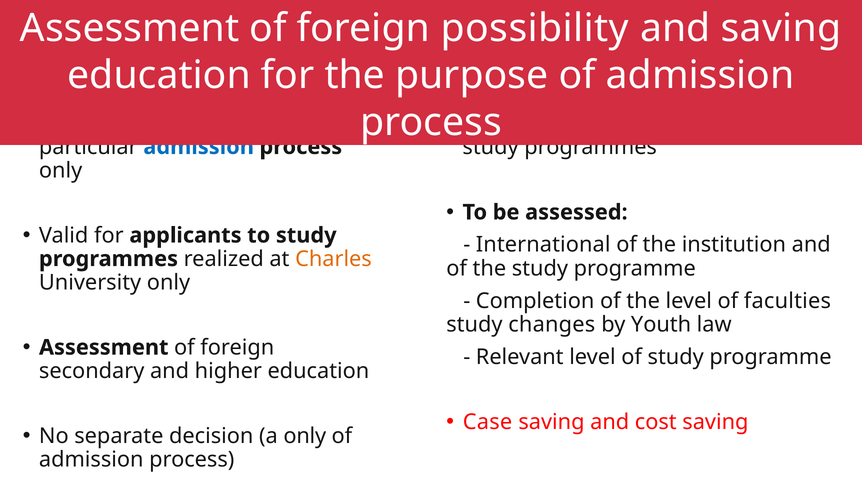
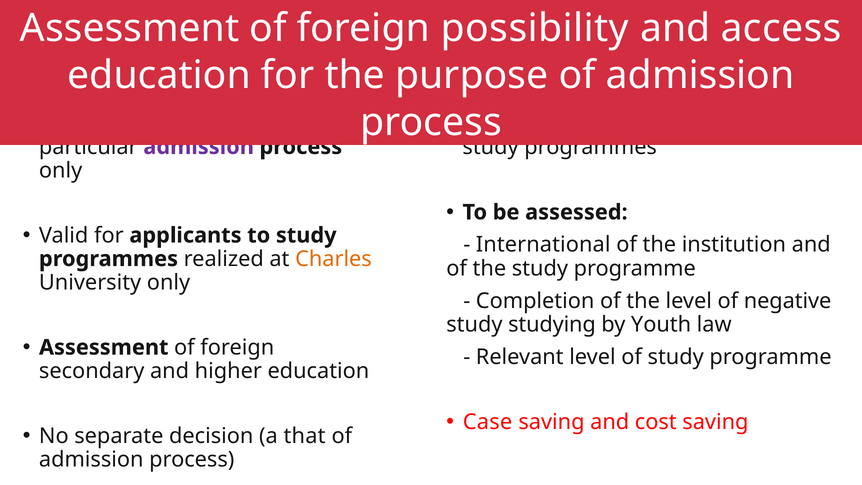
and saving: saving -> access
admission at (199, 147) colour: blue -> purple
faculties: faculties -> negative
changes: changes -> studying
a only: only -> that
